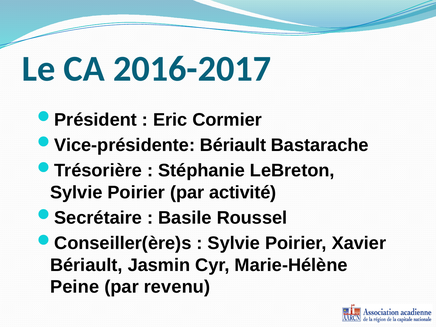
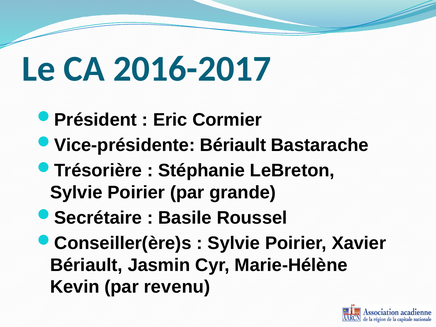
activité: activité -> grande
Peine: Peine -> Kevin
